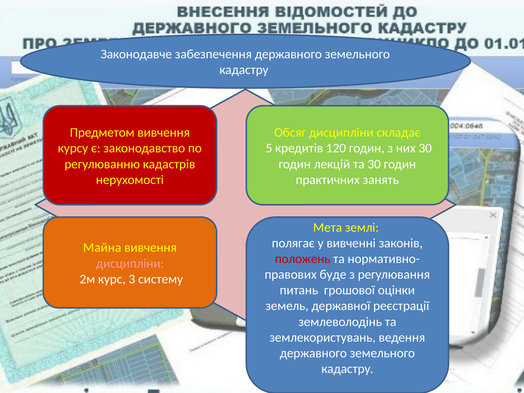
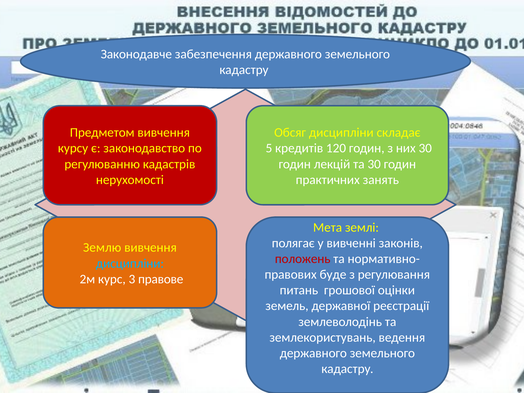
Майна: Майна -> Землю
дисципліни at (130, 263) colour: pink -> light blue
систему: систему -> правове
